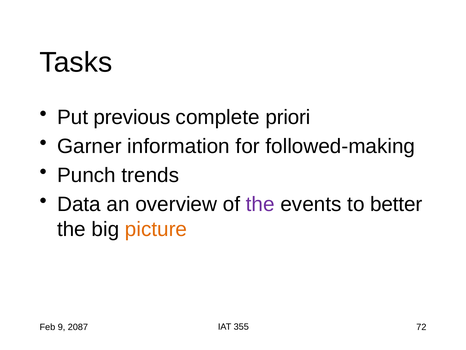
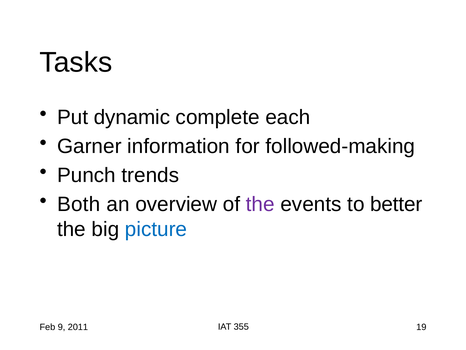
previous: previous -> dynamic
priori: priori -> each
Data: Data -> Both
picture colour: orange -> blue
72: 72 -> 19
2087: 2087 -> 2011
